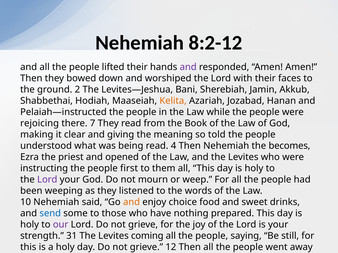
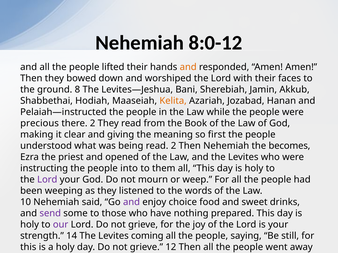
8:2-12: 8:2-12 -> 8:0-12
and at (188, 67) colour: purple -> orange
2: 2 -> 8
rejoicing: rejoicing -> precious
there 7: 7 -> 2
told: told -> first
read 4: 4 -> 2
first: first -> into
and at (132, 202) colour: orange -> purple
send at (50, 214) colour: blue -> purple
31: 31 -> 14
